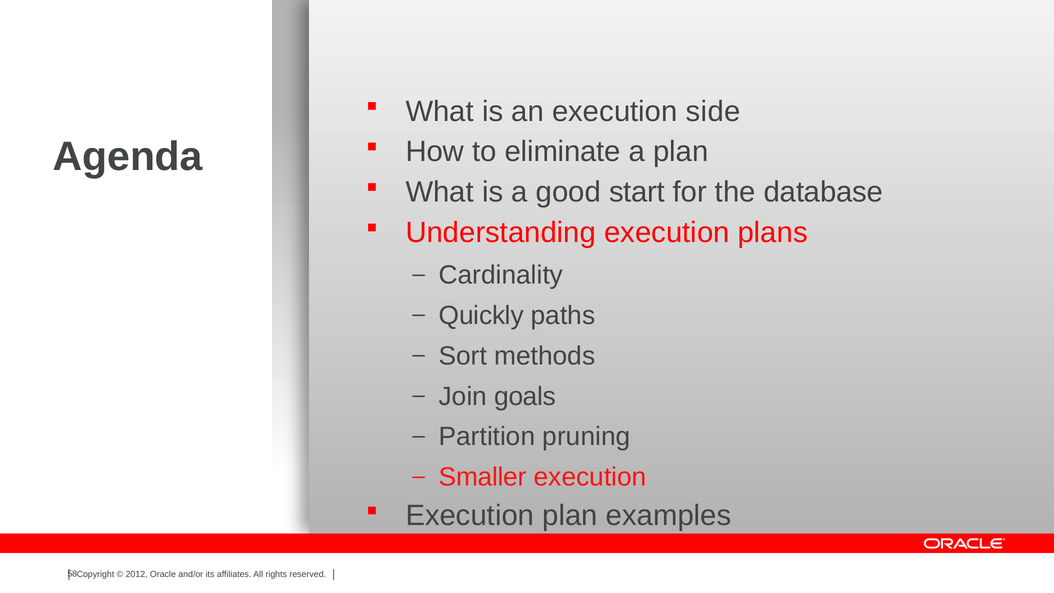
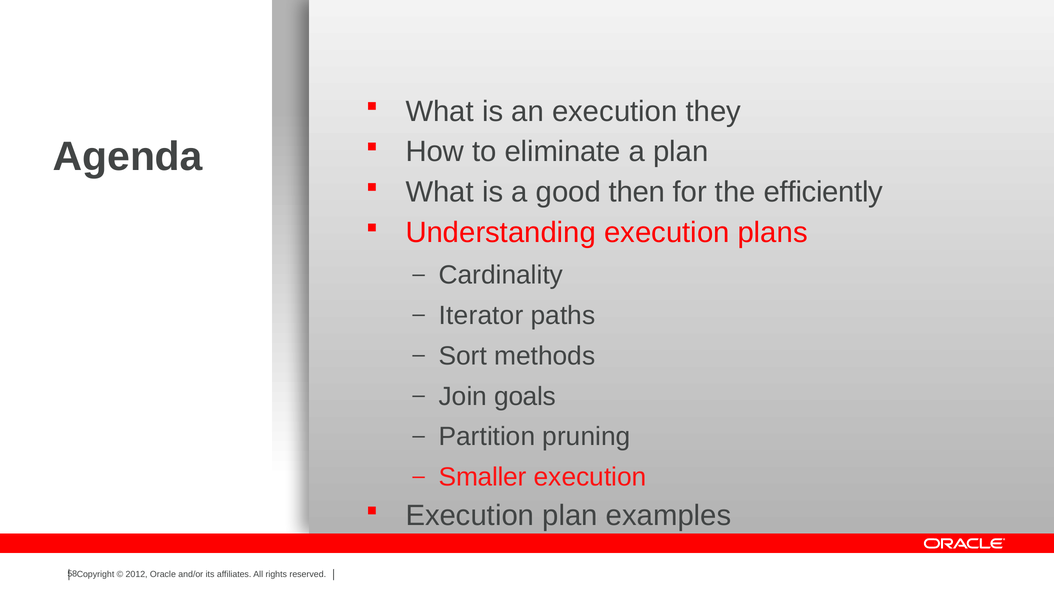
side: side -> they
start: start -> then
database: database -> efficiently
Quickly: Quickly -> Iterator
